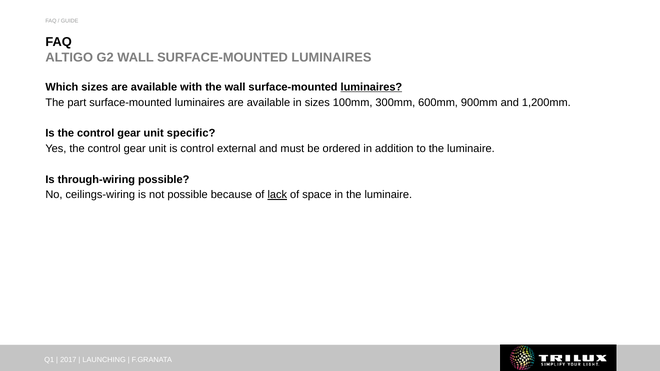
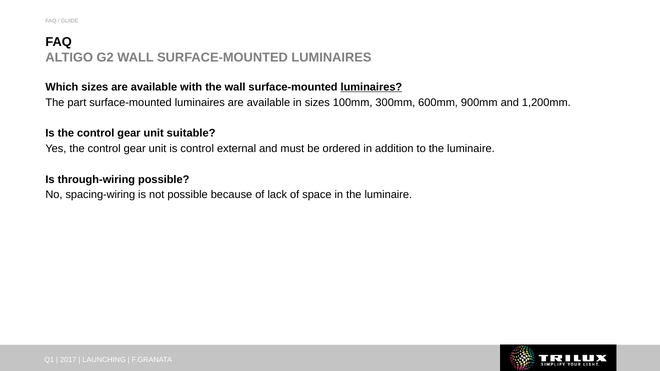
specific: specific -> suitable
ceilings-wiring: ceilings-wiring -> spacing-wiring
lack underline: present -> none
